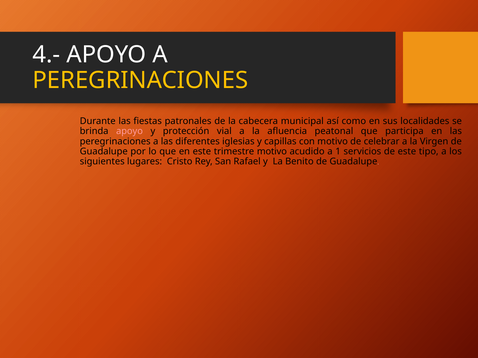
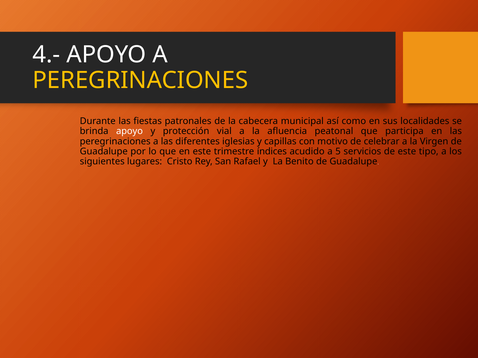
apoyo at (129, 131) colour: pink -> white
trimestre motivo: motivo -> índices
1: 1 -> 5
